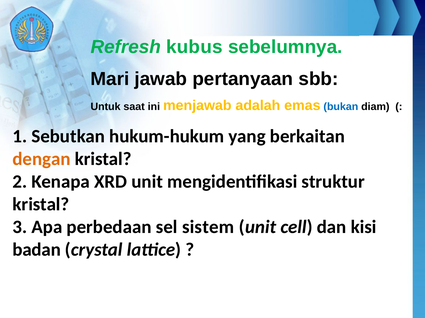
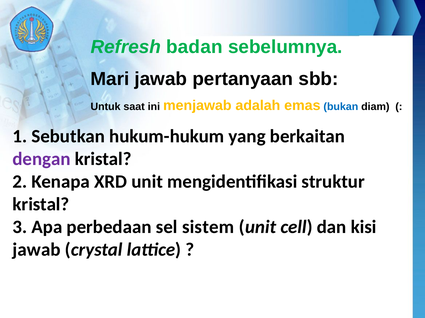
kubus: kubus -> badan
dengan colour: orange -> purple
badan at (37, 250): badan -> jawab
